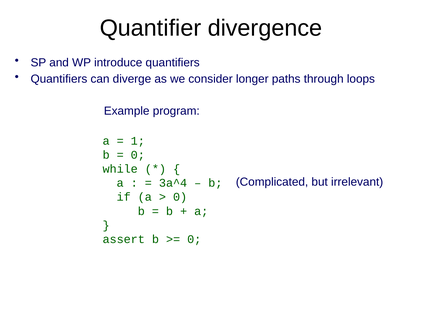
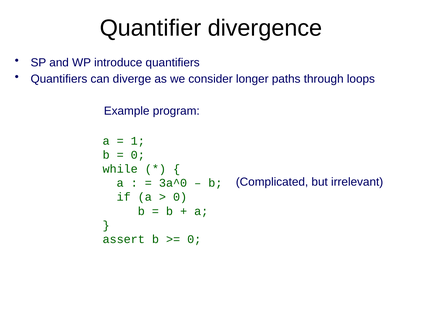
3a^4: 3a^4 -> 3a^0
